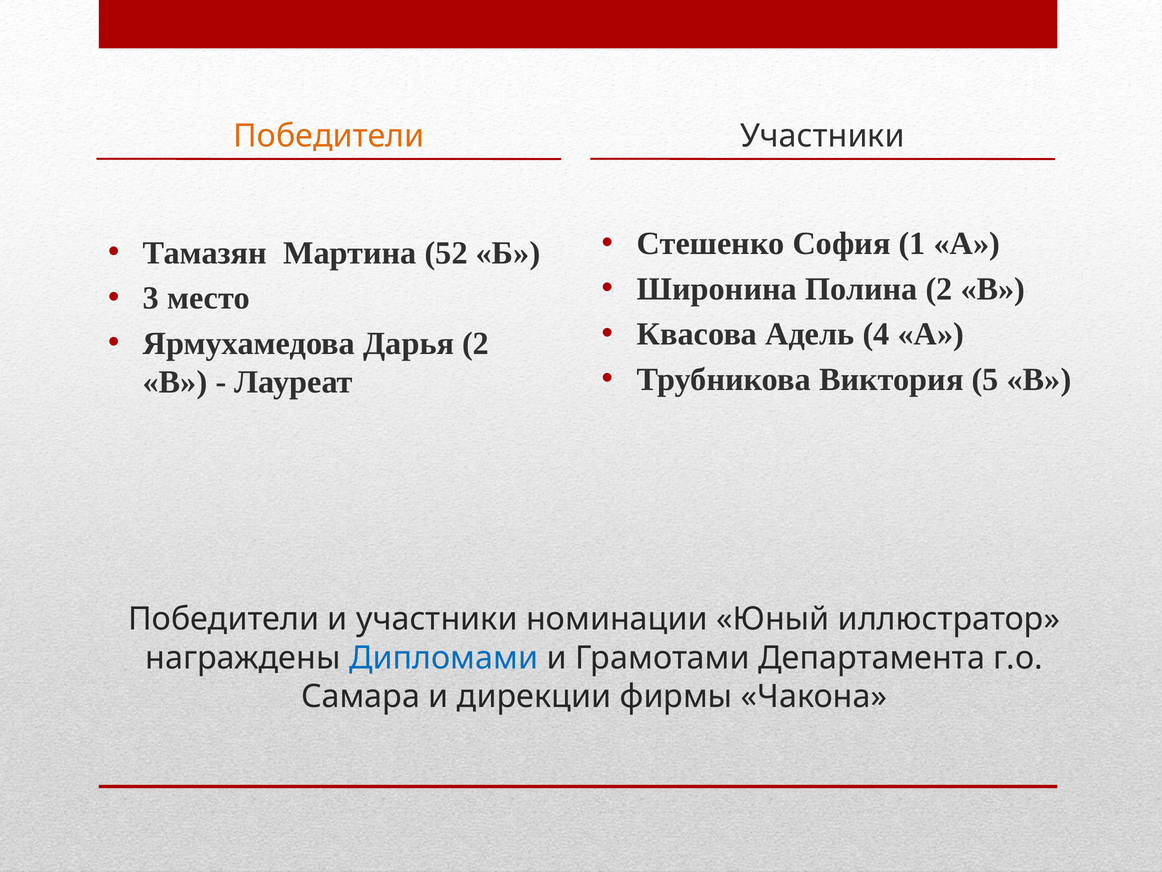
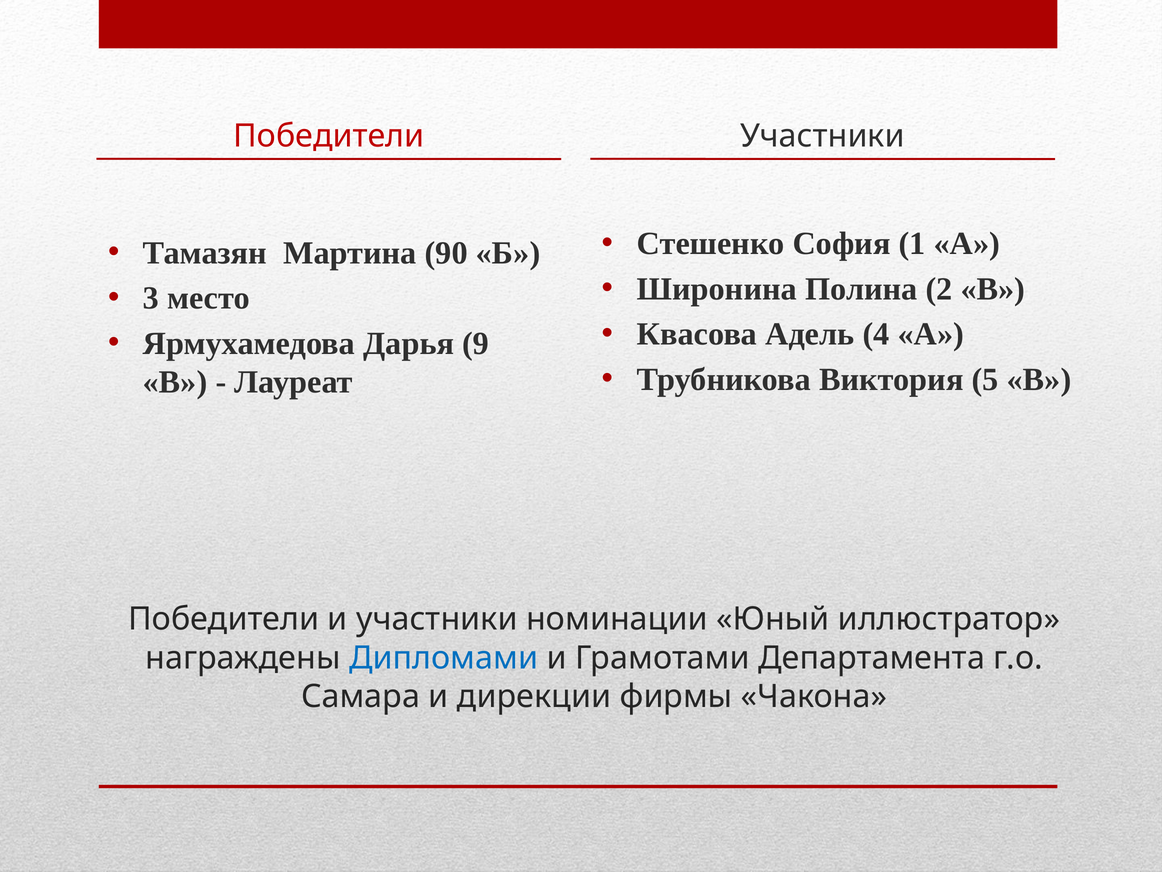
Победители at (329, 136) colour: orange -> red
52: 52 -> 90
Дарья 2: 2 -> 9
